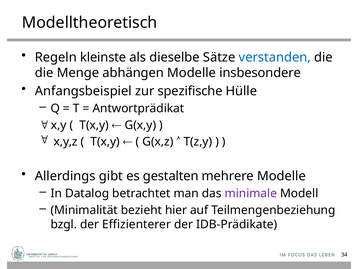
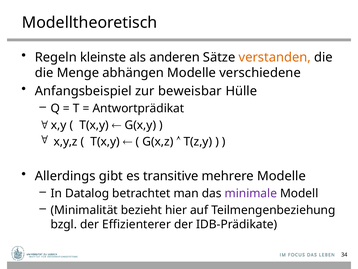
dieselbe: dieselbe -> anderen
verstanden colour: blue -> orange
insbesondere: insbesondere -> verschiedene
spezifische: spezifische -> beweisbar
gestalten: gestalten -> transitive
